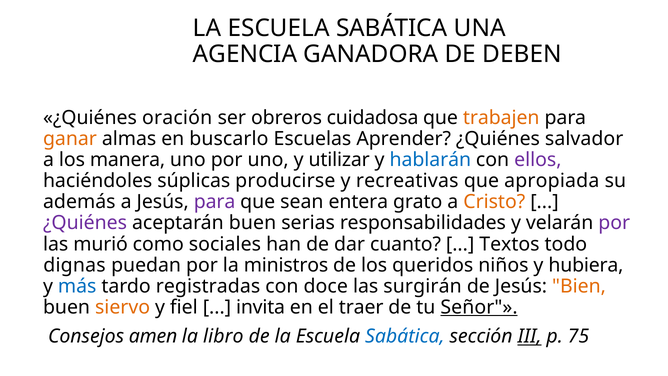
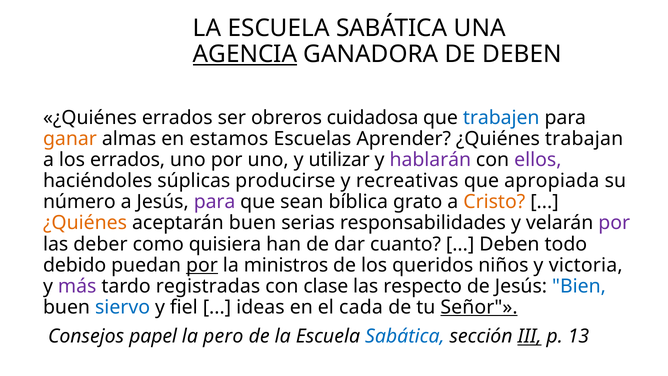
AGENCIA underline: none -> present
¿Quiénes oración: oración -> errados
trabajen colour: orange -> blue
buscarlo: buscarlo -> estamos
salvador: salvador -> trabajan
los manera: manera -> errados
hablarán colour: blue -> purple
además: además -> número
entera: entera -> bíblica
¿Quiénes at (85, 223) colour: purple -> orange
murió: murió -> deber
sociales: sociales -> quisiera
Textos at (509, 244): Textos -> Deben
dignas: dignas -> debido
por at (202, 265) underline: none -> present
hubiera: hubiera -> victoria
más colour: blue -> purple
doce: doce -> clase
surgirán: surgirán -> respecto
Bien colour: orange -> blue
siervo colour: orange -> blue
invita: invita -> ideas
traer: traer -> cada
amen: amen -> papel
libro: libro -> pero
75: 75 -> 13
